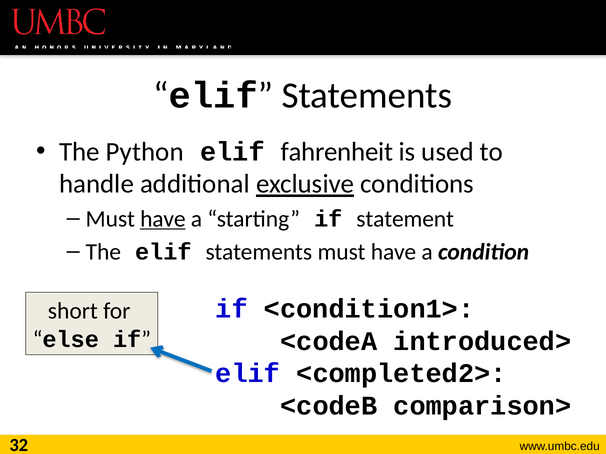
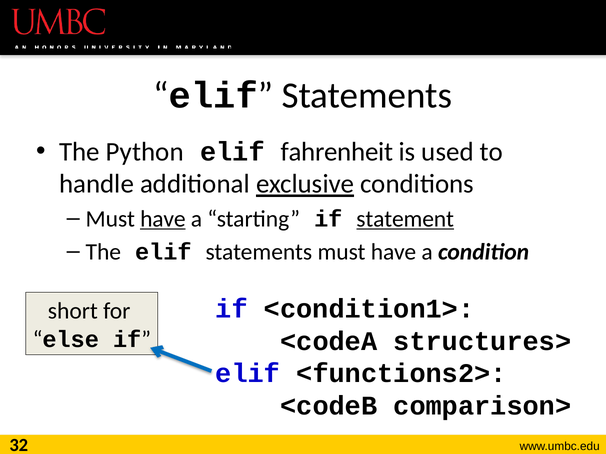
statement underline: none -> present
introduced>: introduced> -> structures>
<completed2>: <completed2> -> <functions2>
